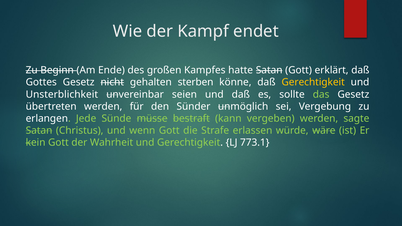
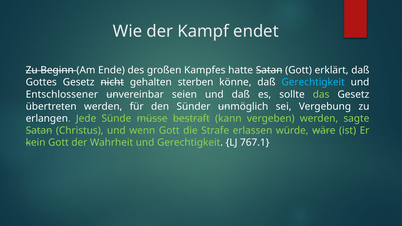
Gerechtigkeit at (313, 82) colour: yellow -> light blue
Unsterblichkeit: Unsterblichkeit -> Entschlossener
773.1: 773.1 -> 767.1
